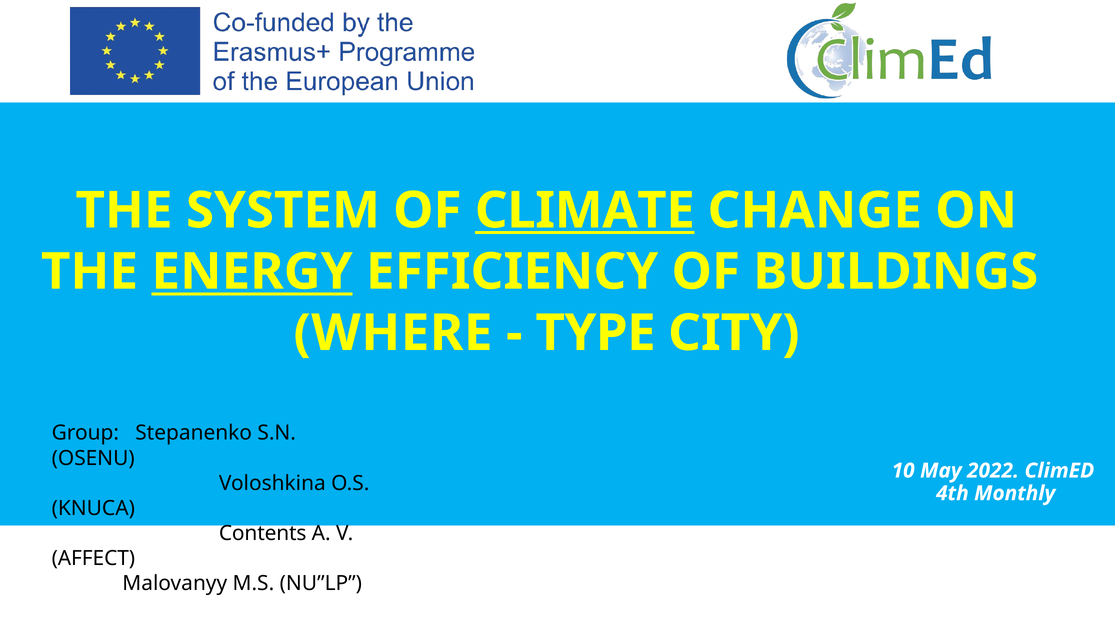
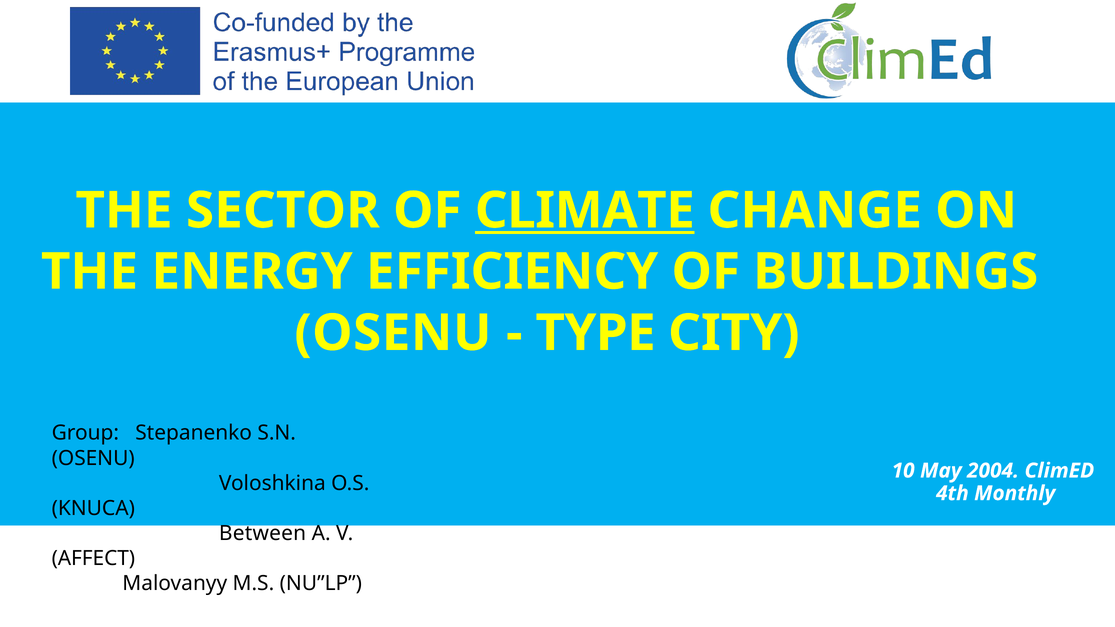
SYSTEM: SYSTEM -> SECTOR
ENERGY underline: present -> none
WHERE at (393, 333): WHERE -> OSENU
2022: 2022 -> 2004
Contents: Contents -> Between
